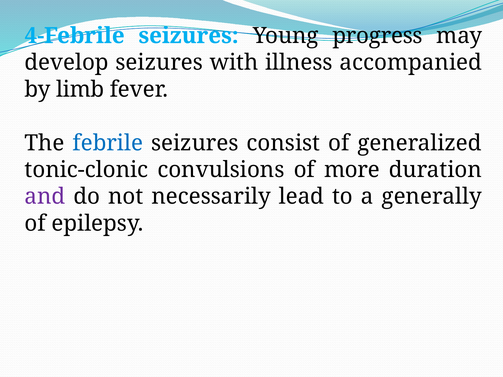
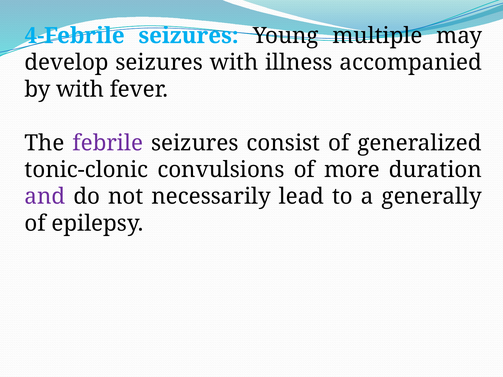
progress: progress -> multiple
by limb: limb -> with
febrile colour: blue -> purple
